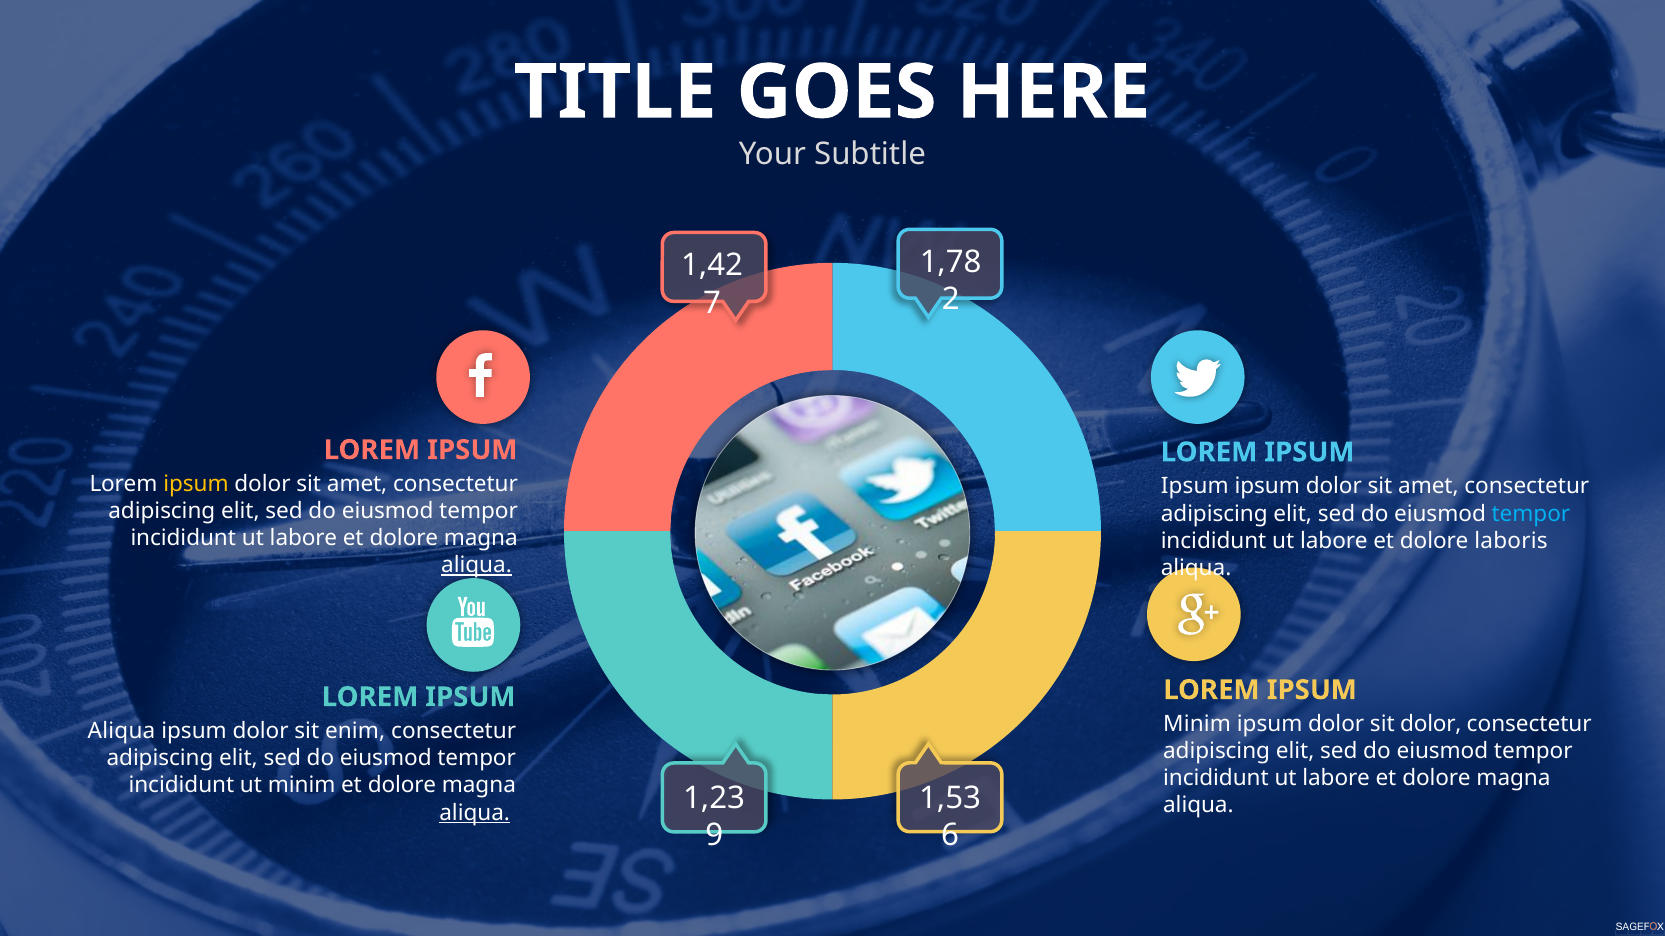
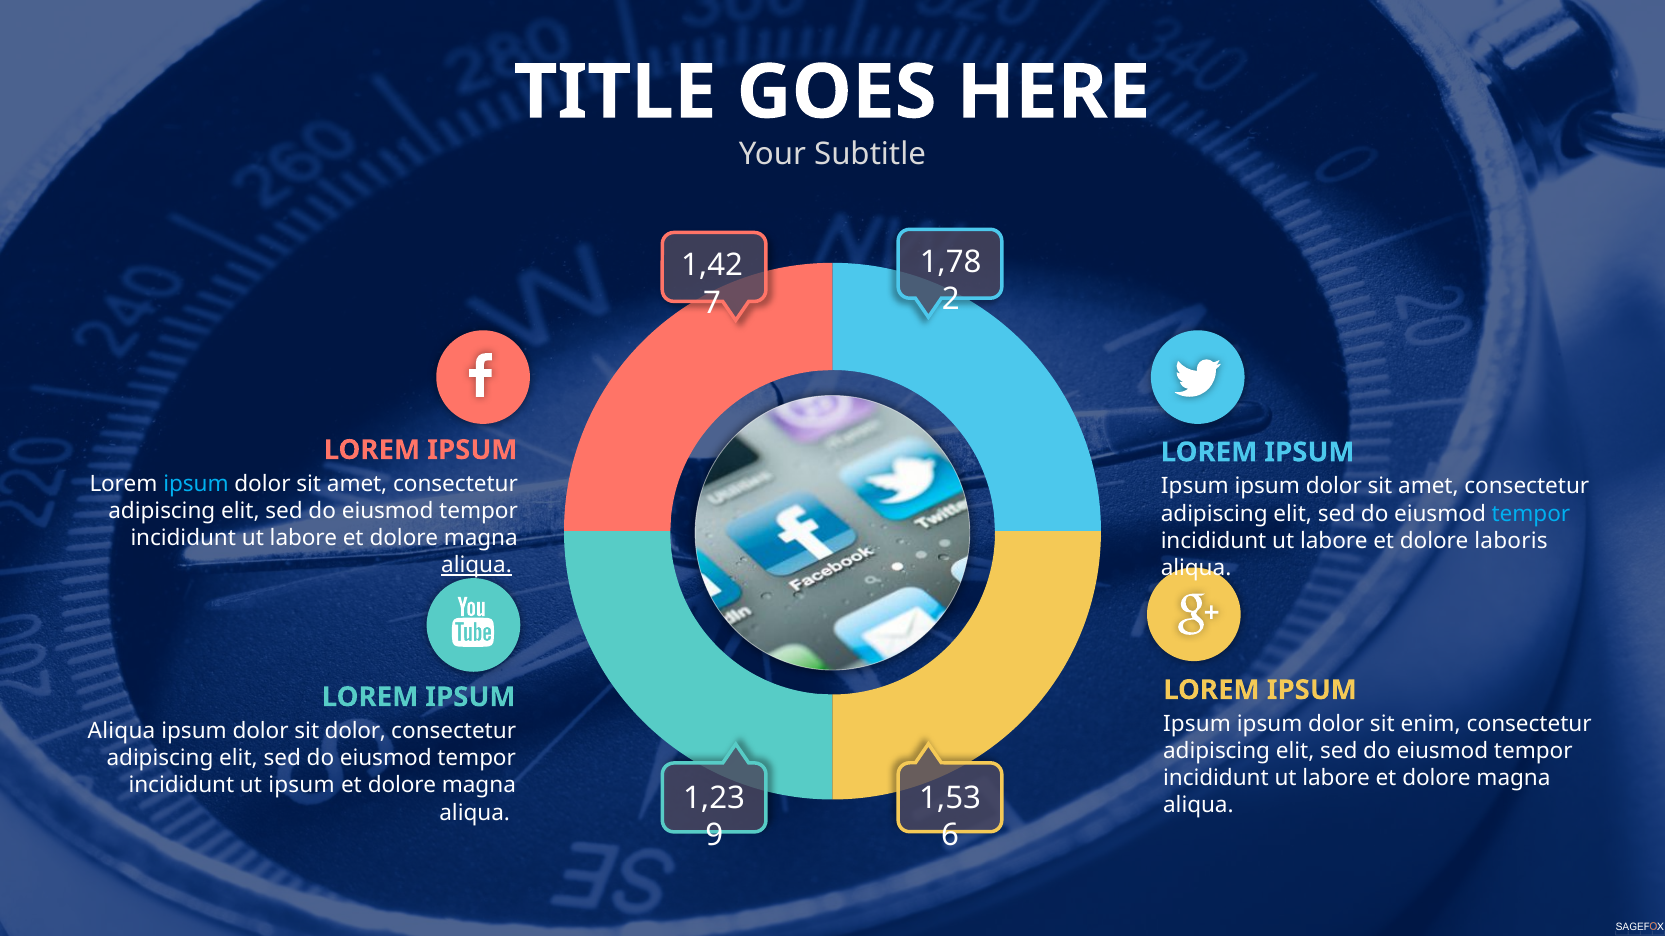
ipsum at (196, 485) colour: yellow -> light blue
Minim at (1197, 725): Minim -> Ipsum
sit dolor: dolor -> enim
sit enim: enim -> dolor
ut minim: minim -> ipsum
aliqua at (475, 813) underline: present -> none
